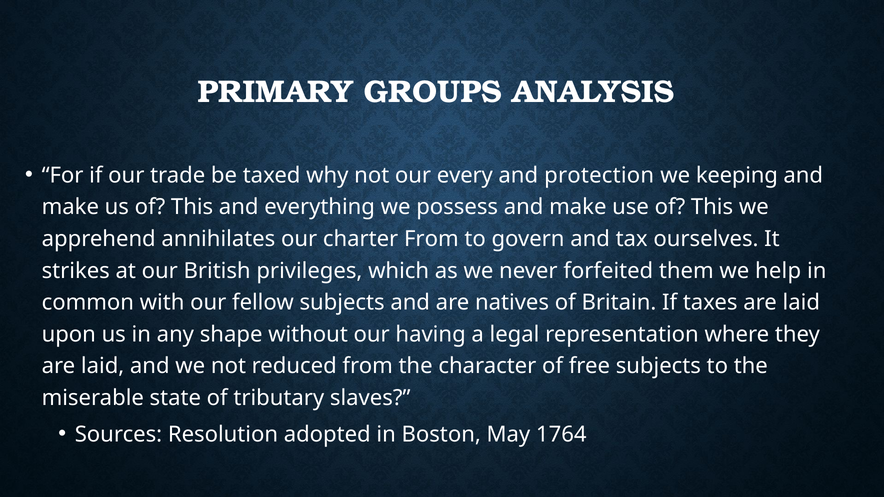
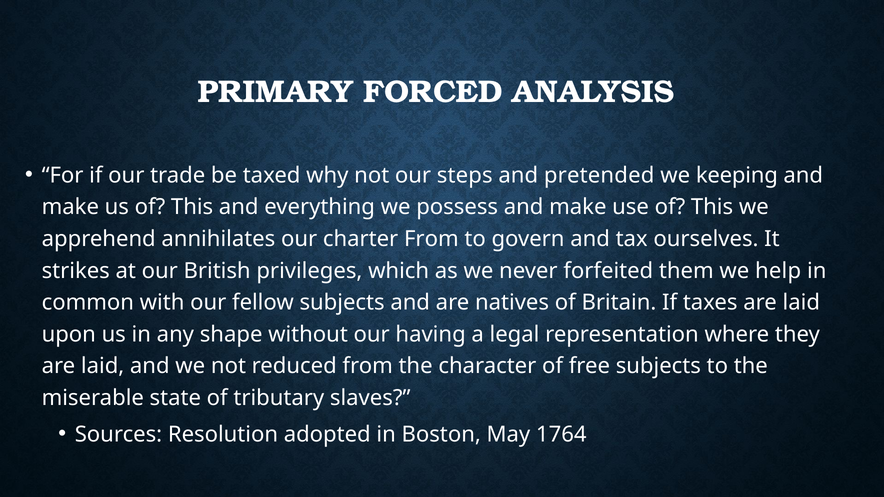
GROUPS: GROUPS -> FORCED
every: every -> steps
protection: protection -> pretended
